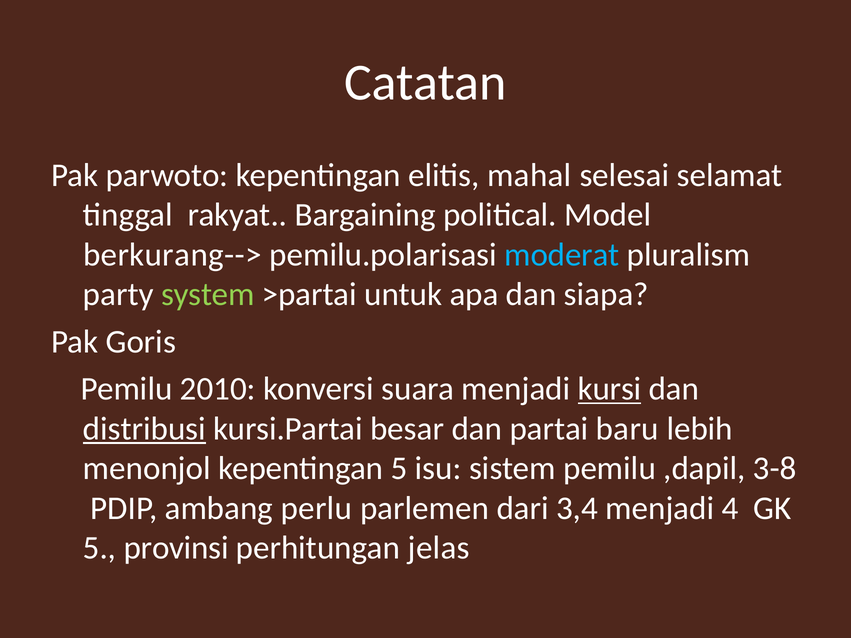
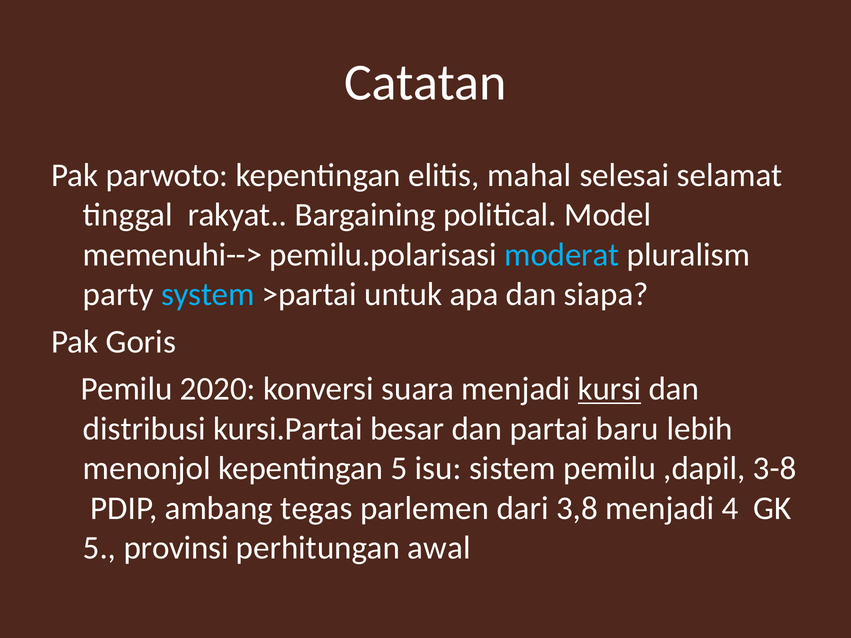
berkurang-->: berkurang--> -> memenuhi-->
system colour: light green -> light blue
2010: 2010 -> 2020
distribusi underline: present -> none
perlu: perlu -> tegas
3,4: 3,4 -> 3,8
jelas: jelas -> awal
